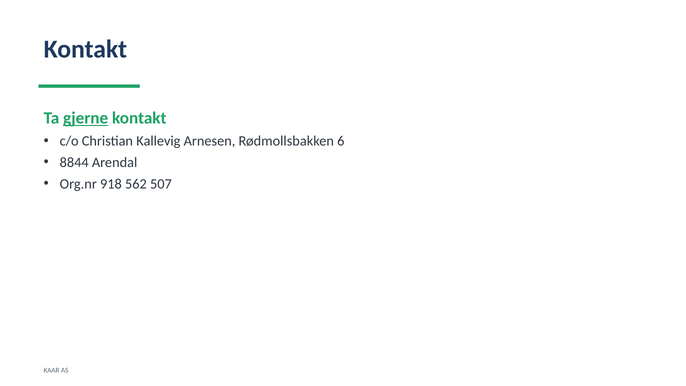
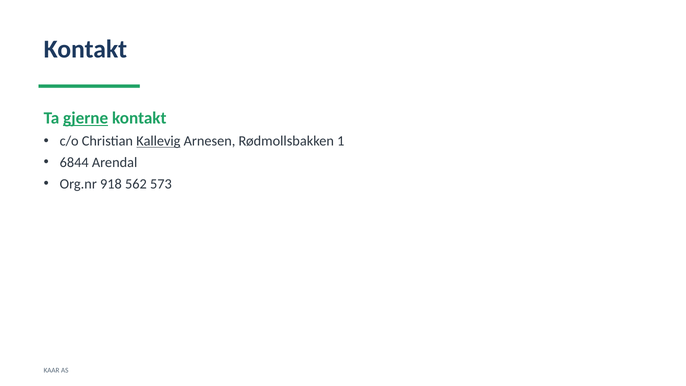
Kallevig underline: none -> present
6: 6 -> 1
8844: 8844 -> 6844
507: 507 -> 573
